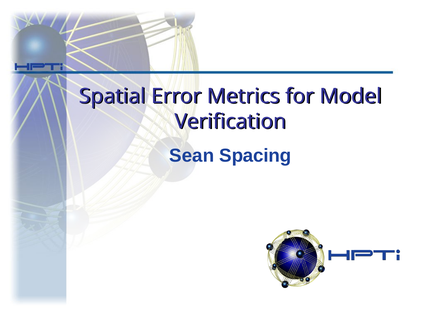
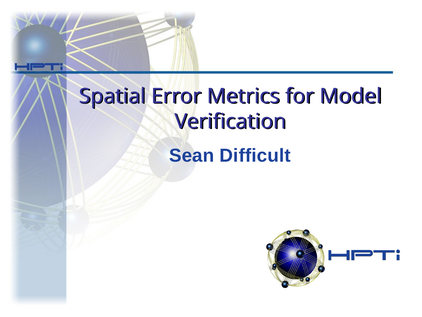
Spacing: Spacing -> Difficult
